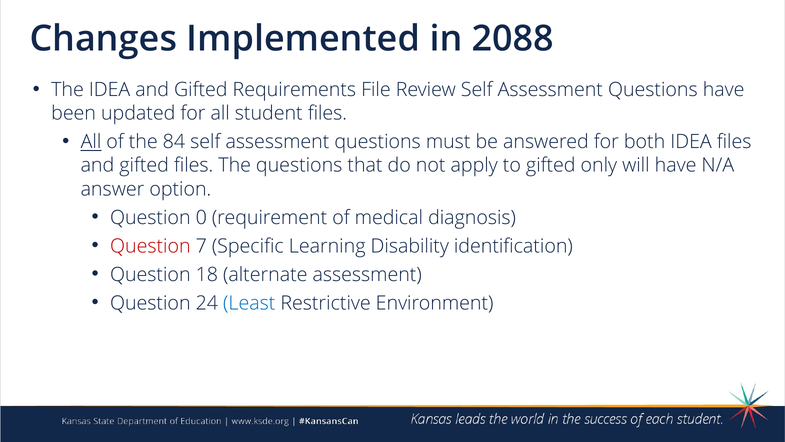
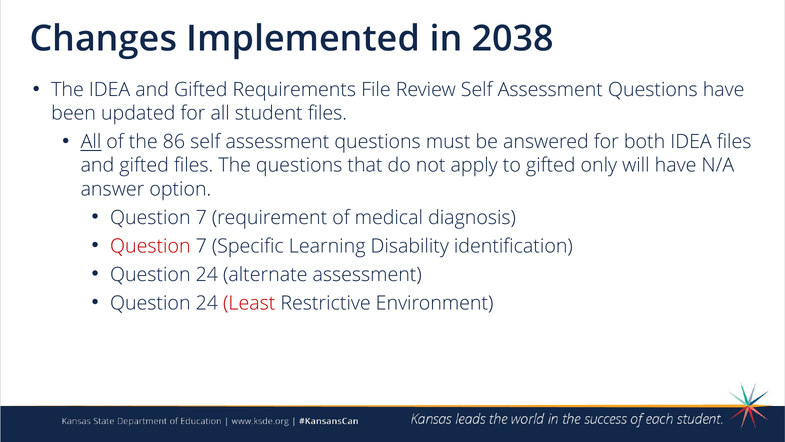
2088: 2088 -> 2038
84: 84 -> 86
0 at (201, 217): 0 -> 7
18 at (207, 274): 18 -> 24
Least colour: blue -> red
